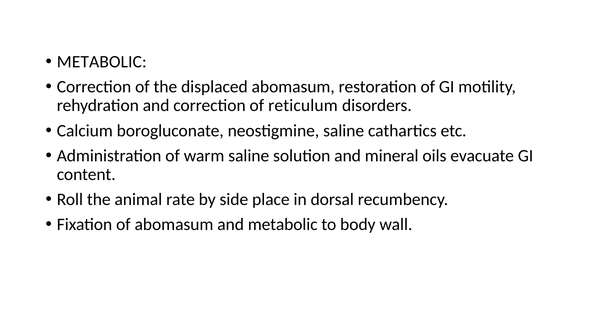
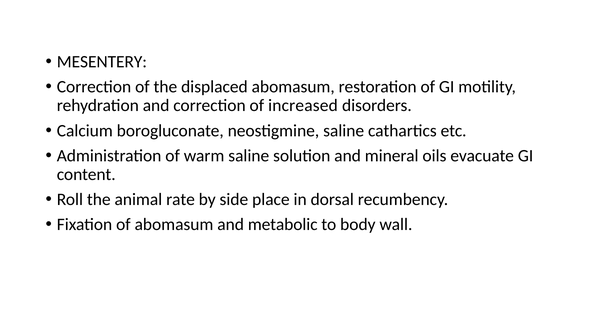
METABOLIC at (102, 62): METABOLIC -> MESENTERY
reticulum: reticulum -> increased
